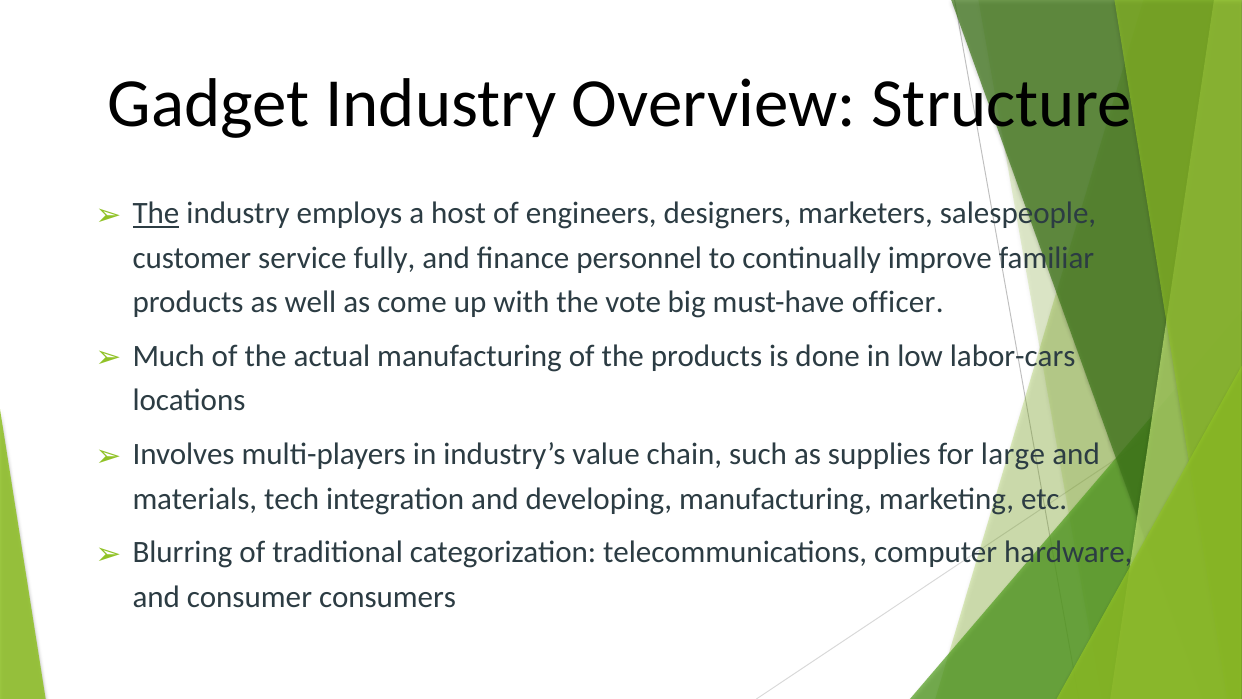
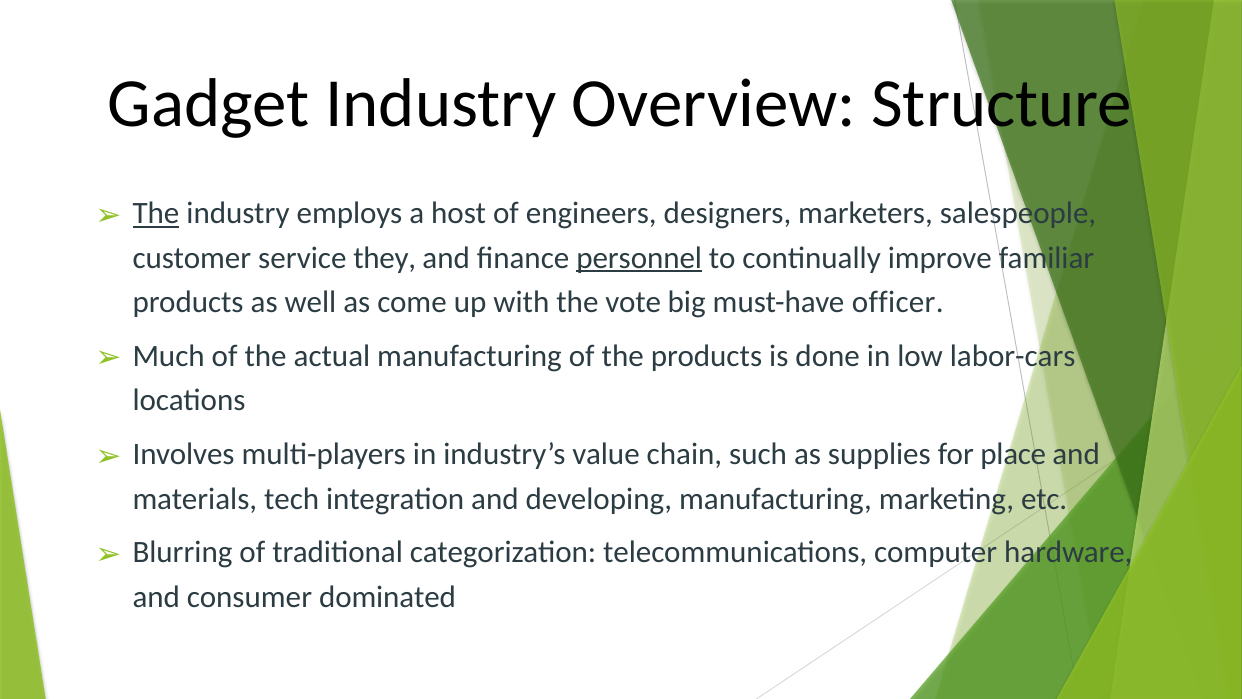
fully: fully -> they
personnel underline: none -> present
large: large -> place
consumers: consumers -> dominated
